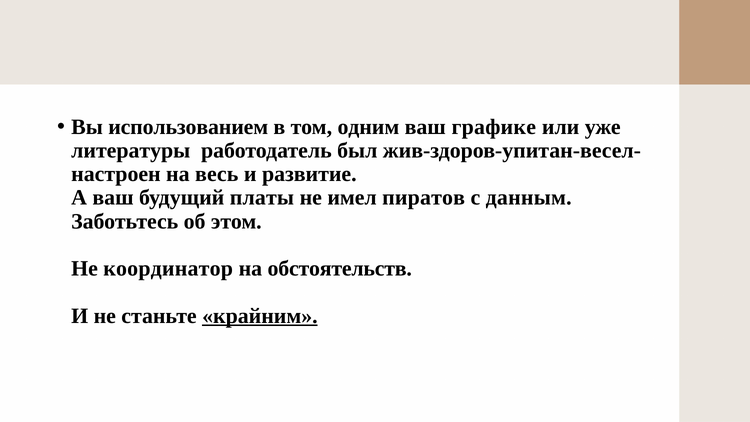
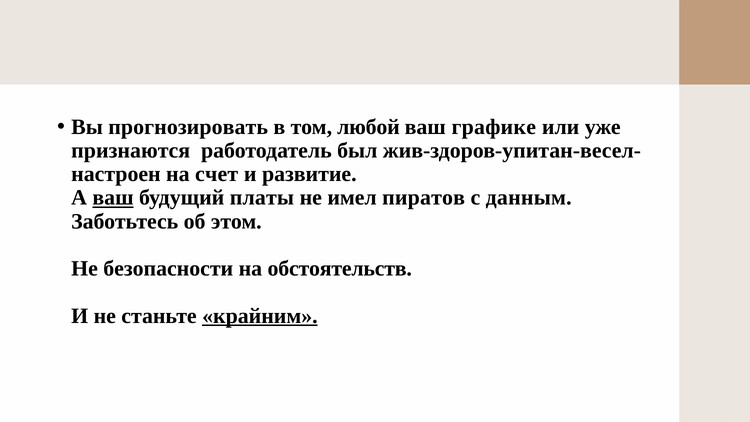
использованием: использованием -> прогнозировать
одним: одним -> любой
литературы: литературы -> признаются
весь: весь -> счет
ваш at (113, 198) underline: none -> present
координатор: координатор -> безопасности
